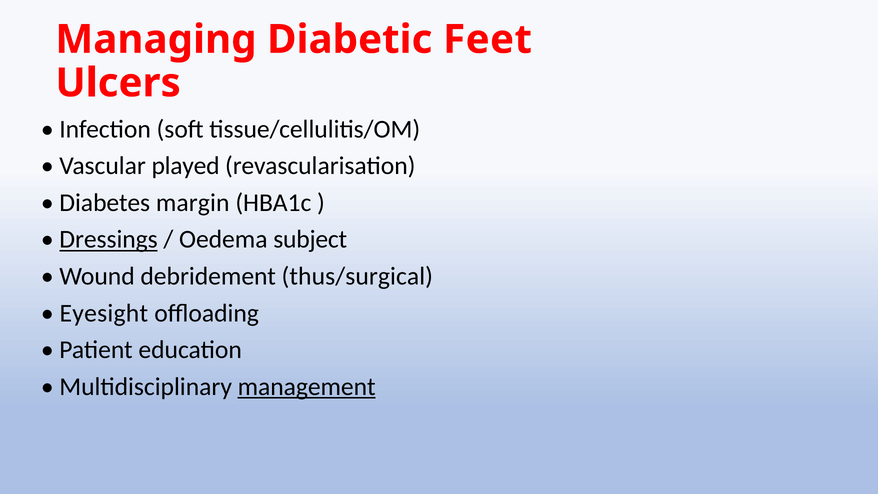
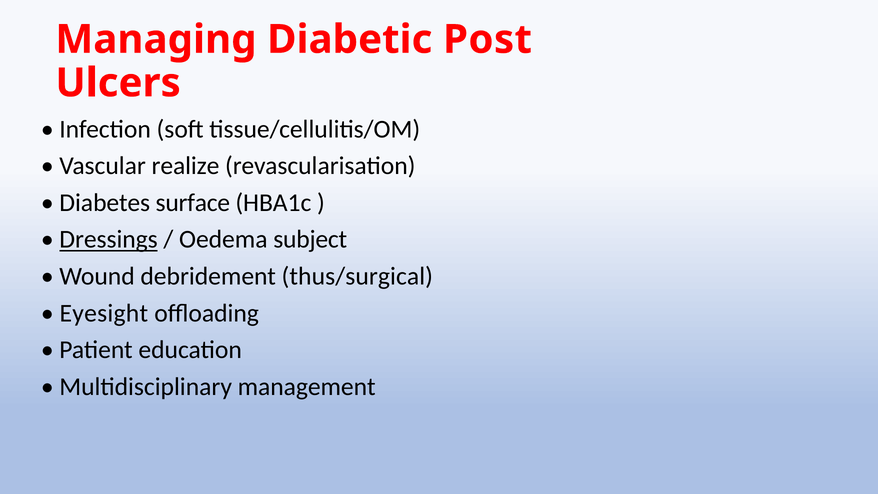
Feet: Feet -> Post
played: played -> realize
margin: margin -> surface
management underline: present -> none
